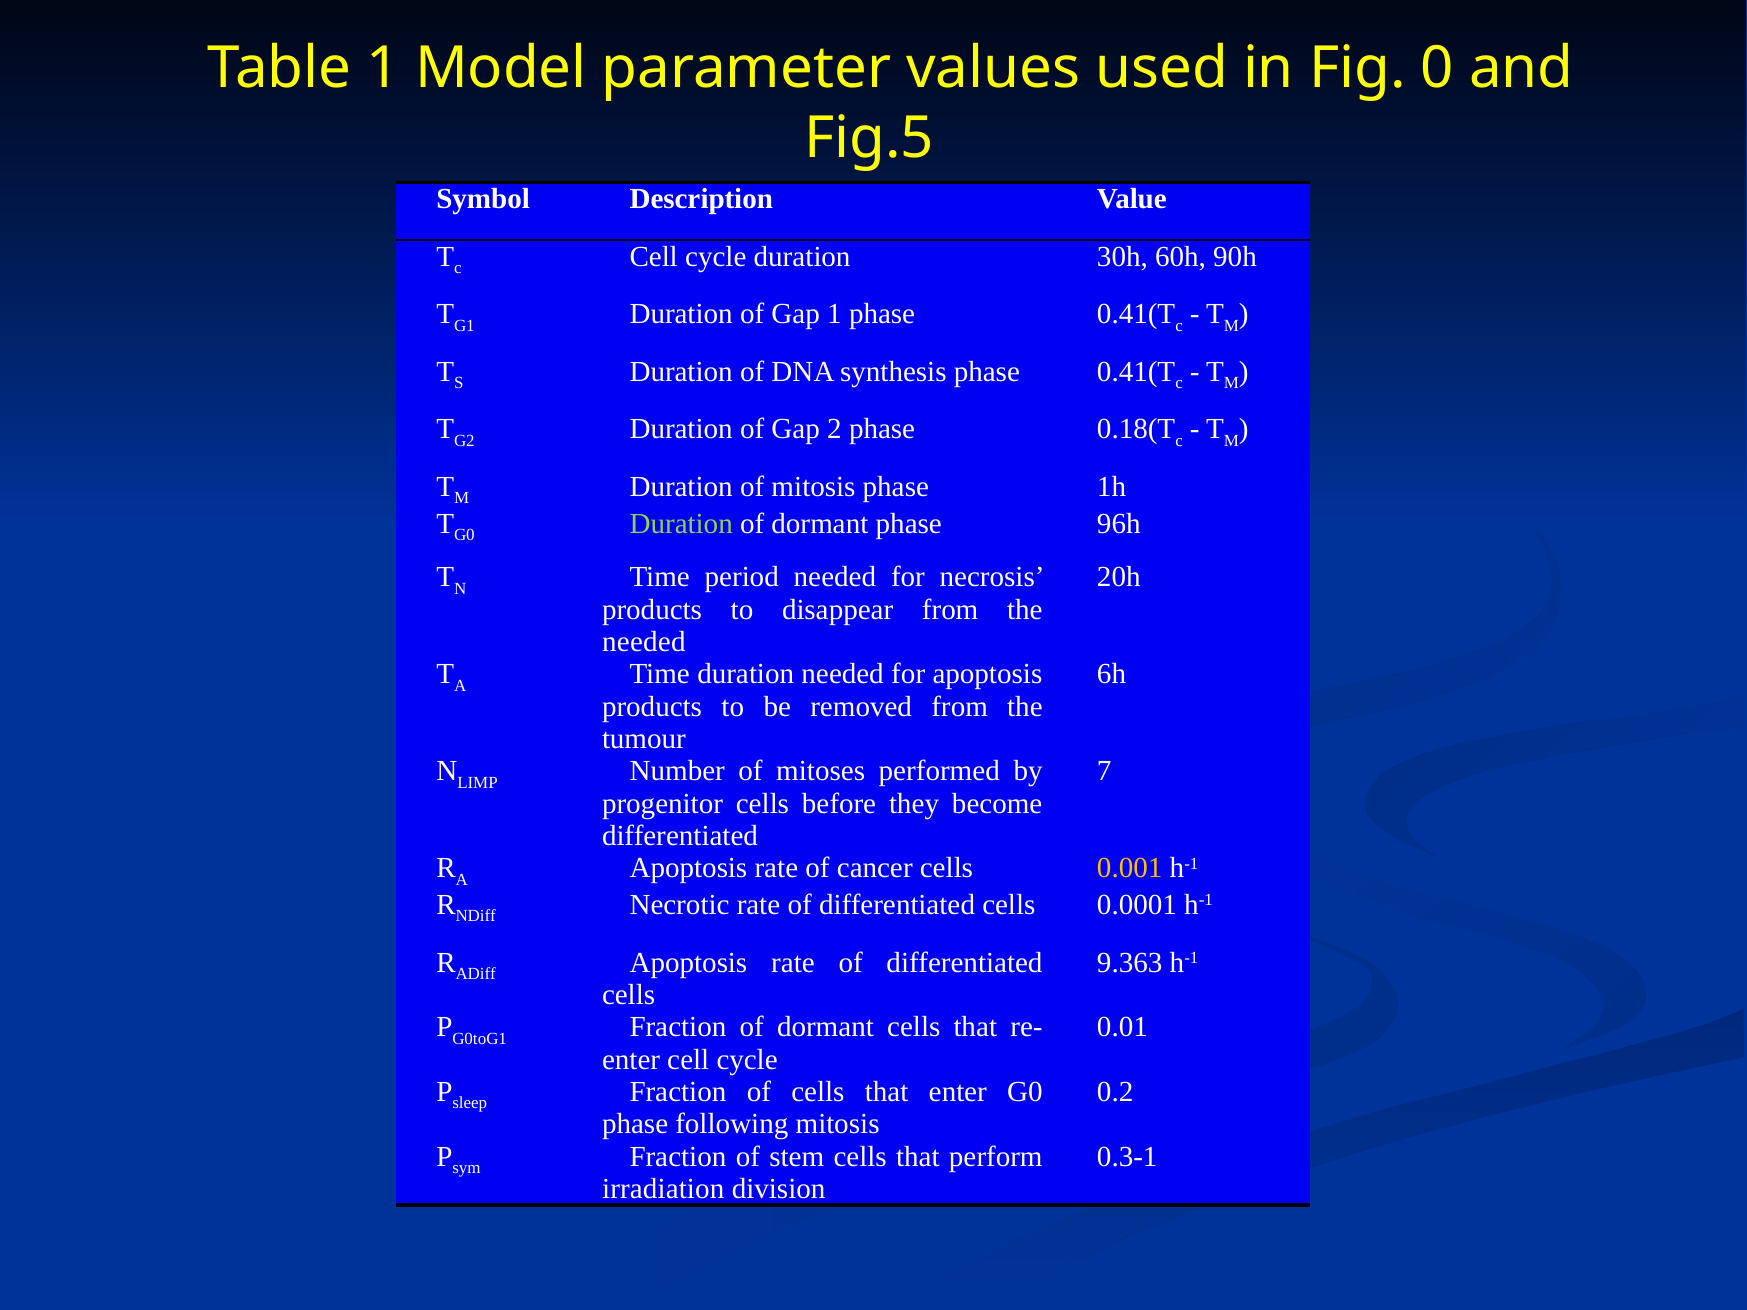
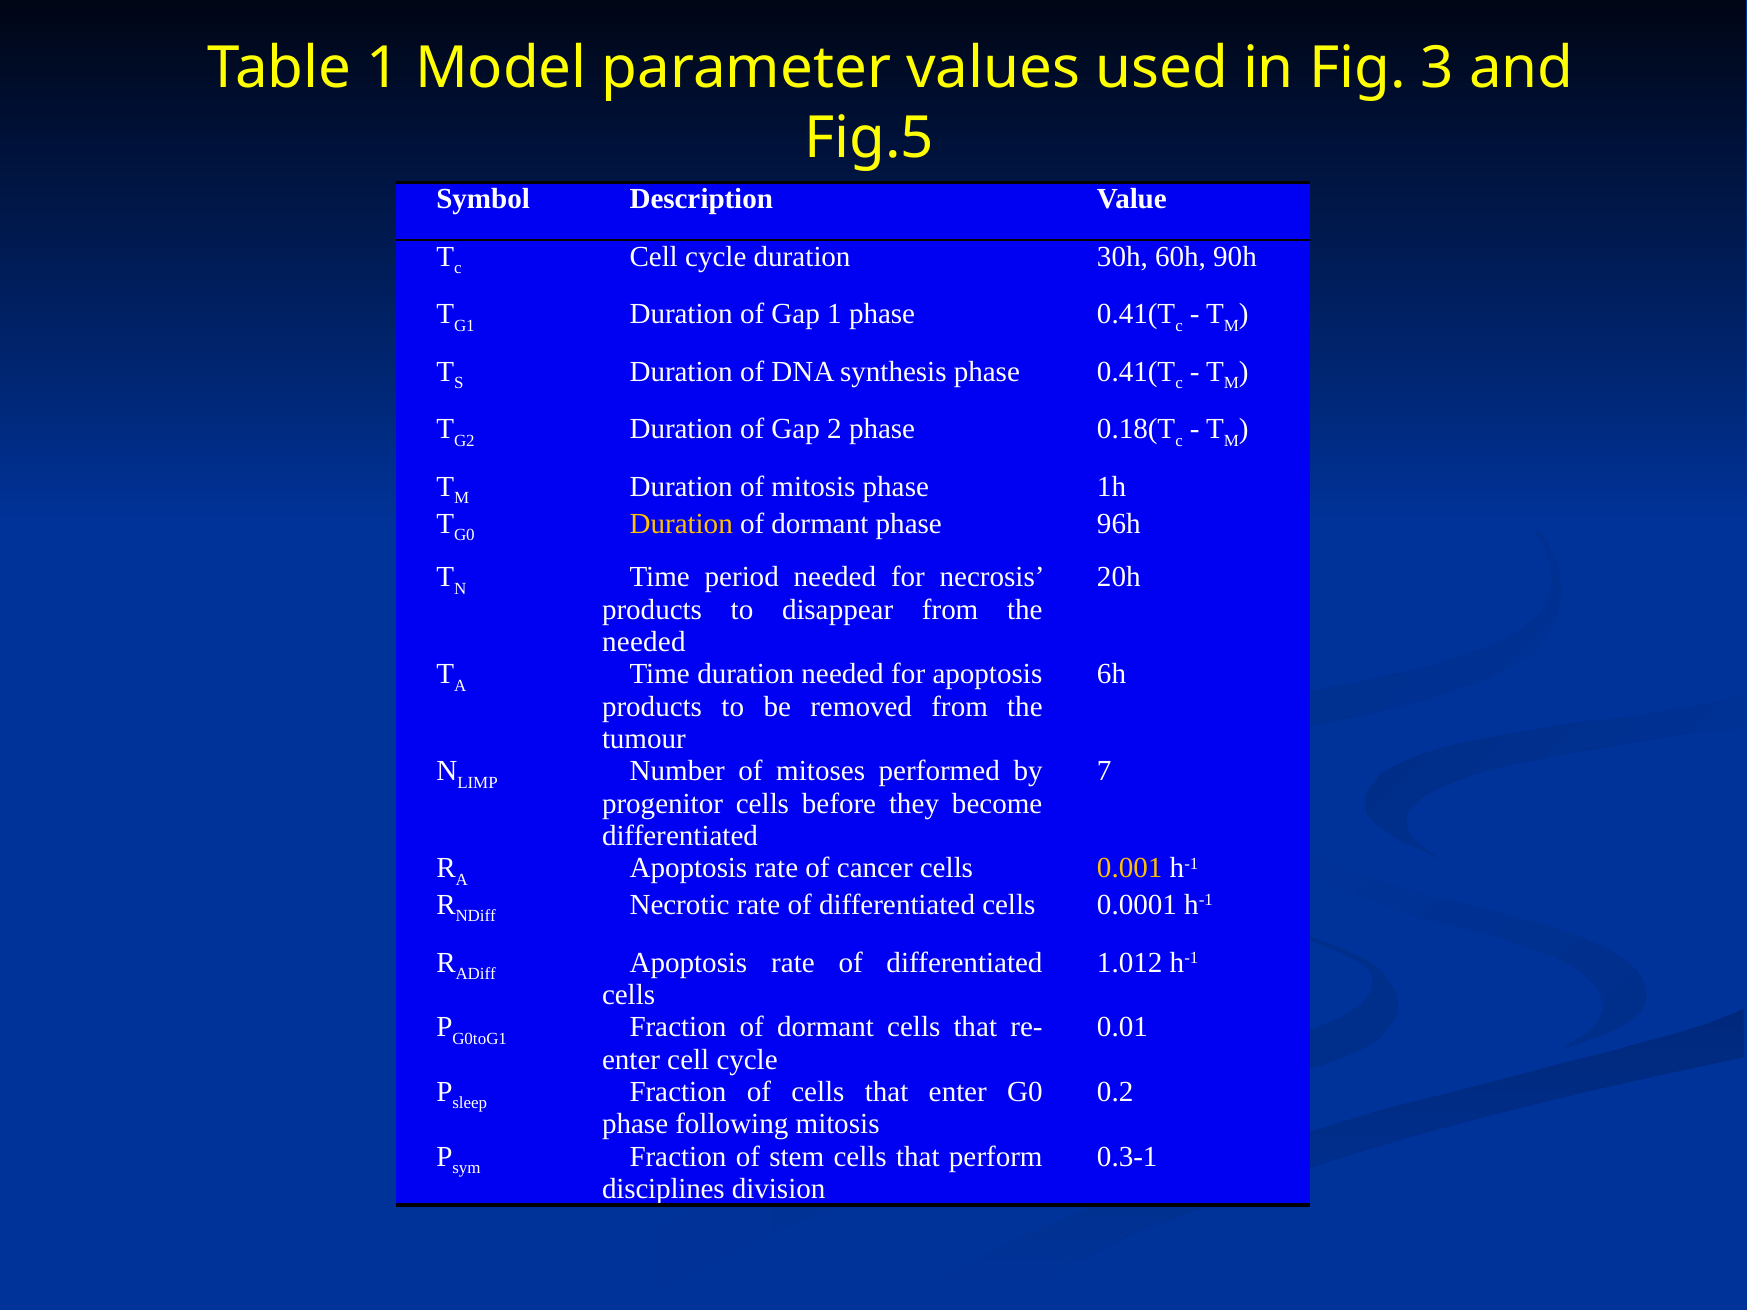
0: 0 -> 3
Duration at (681, 524) colour: light green -> yellow
9.363: 9.363 -> 1.012
irradiation: irradiation -> disciplines
